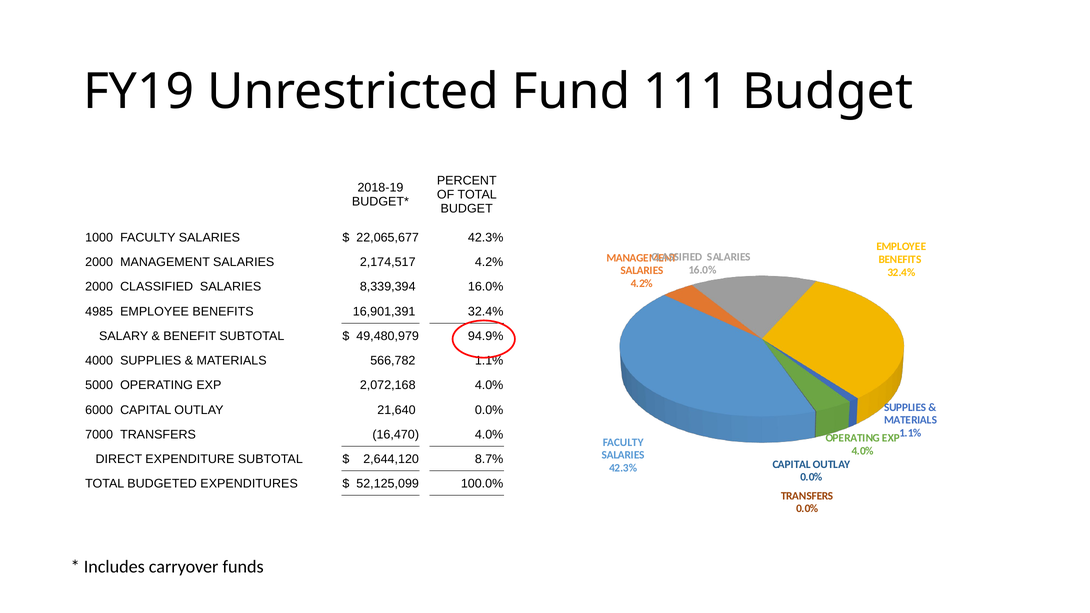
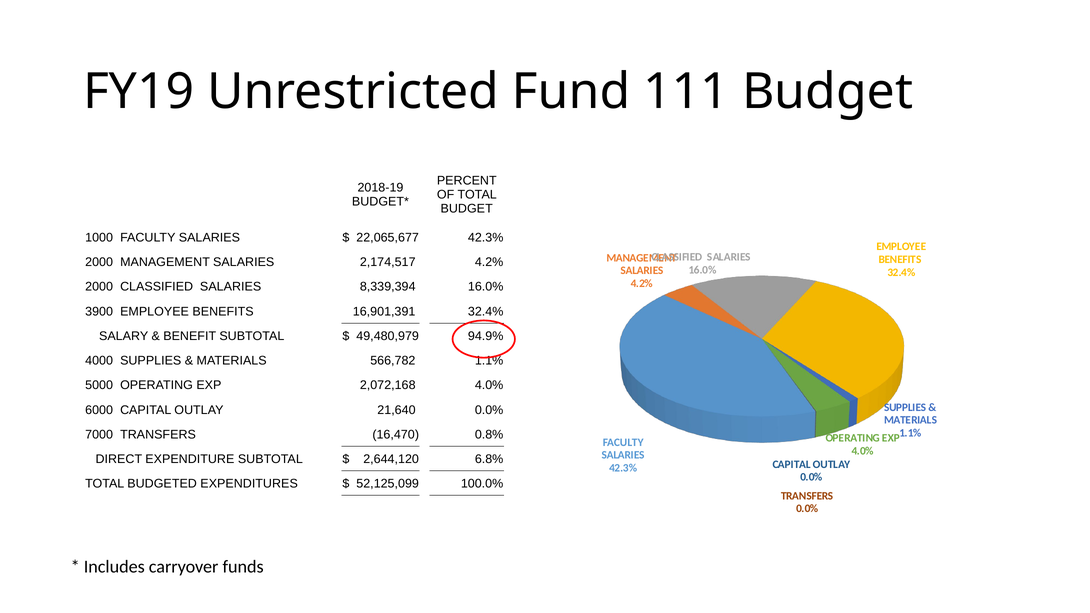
4985: 4985 -> 3900
16,470 4.0%: 4.0% -> 0.8%
8.7%: 8.7% -> 6.8%
